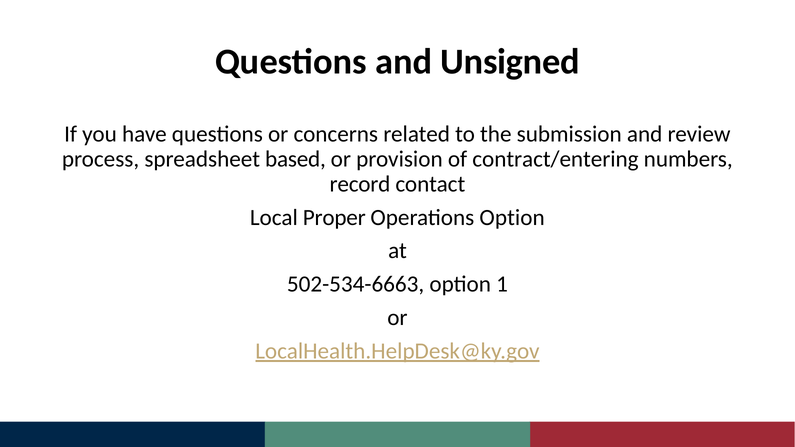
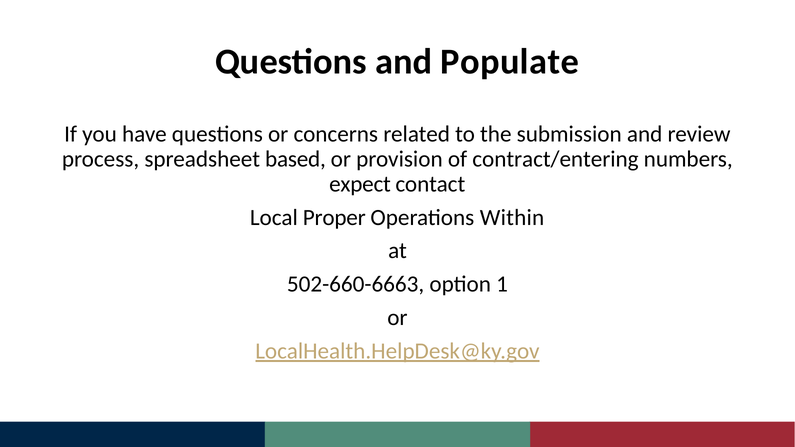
Unsigned: Unsigned -> Populate
record: record -> expect
Operations Option: Option -> Within
502-534-6663: 502-534-6663 -> 502-660-6663
